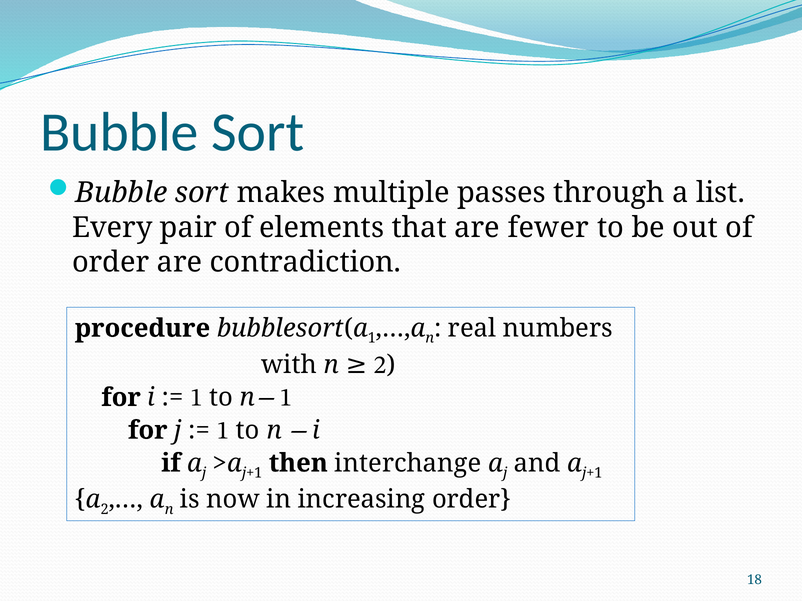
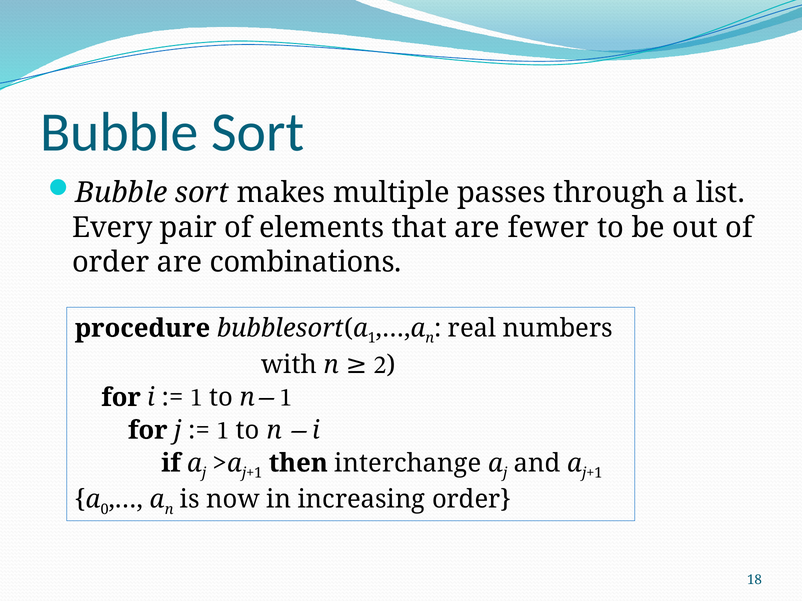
contradiction: contradiction -> combinations
a 2: 2 -> 0
